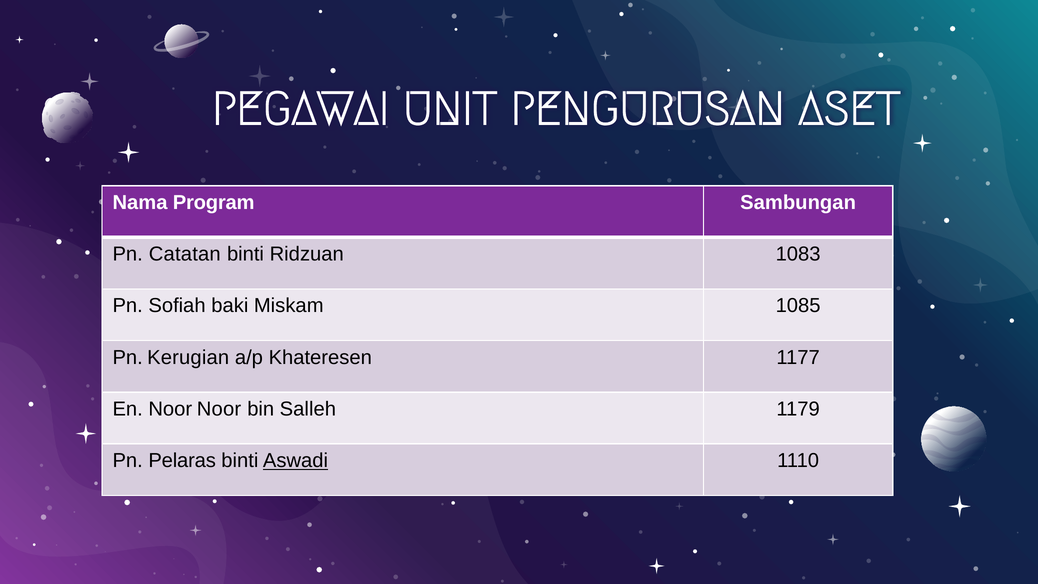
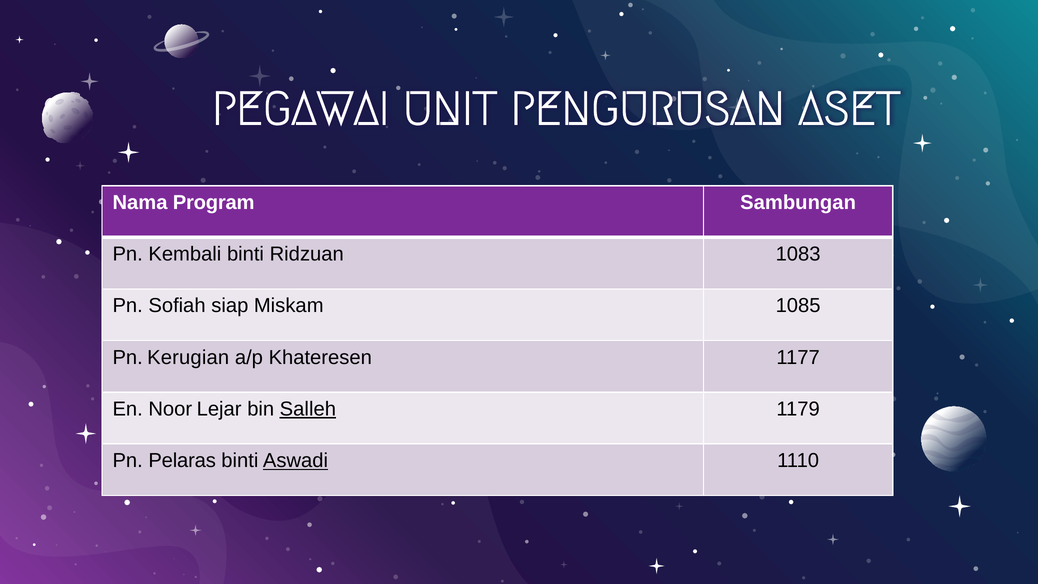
Catatan: Catatan -> Kembali
baki: baki -> siap
Noor Noor: Noor -> Lejar
Salleh underline: none -> present
